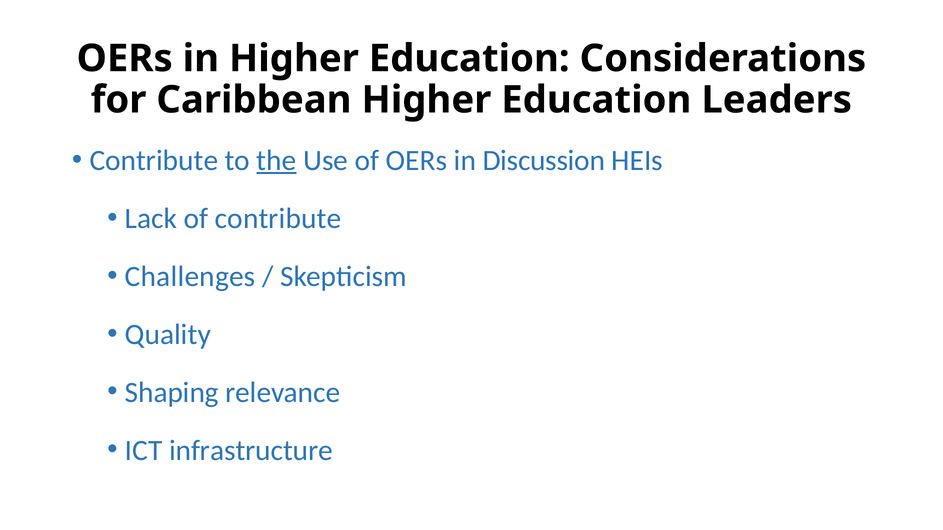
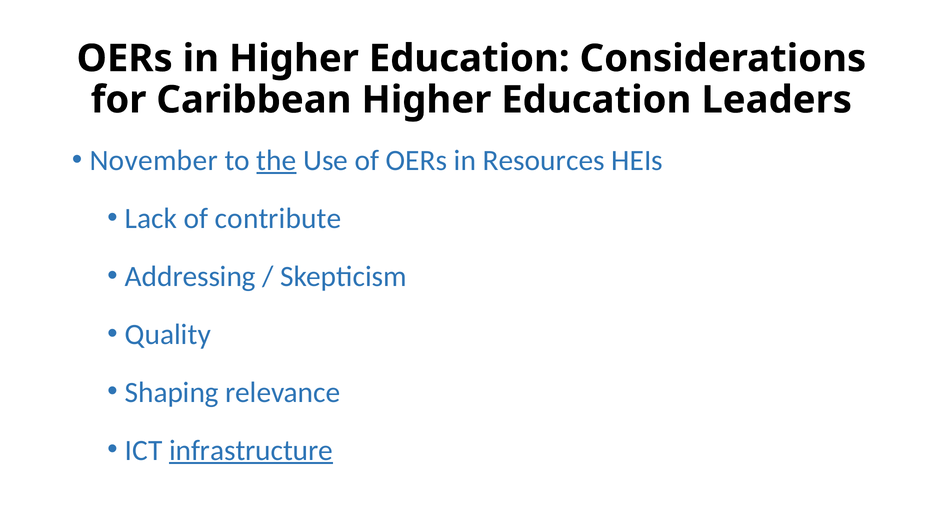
Contribute at (154, 160): Contribute -> November
Discussion: Discussion -> Resources
Challenges: Challenges -> Addressing
infrastructure underline: none -> present
